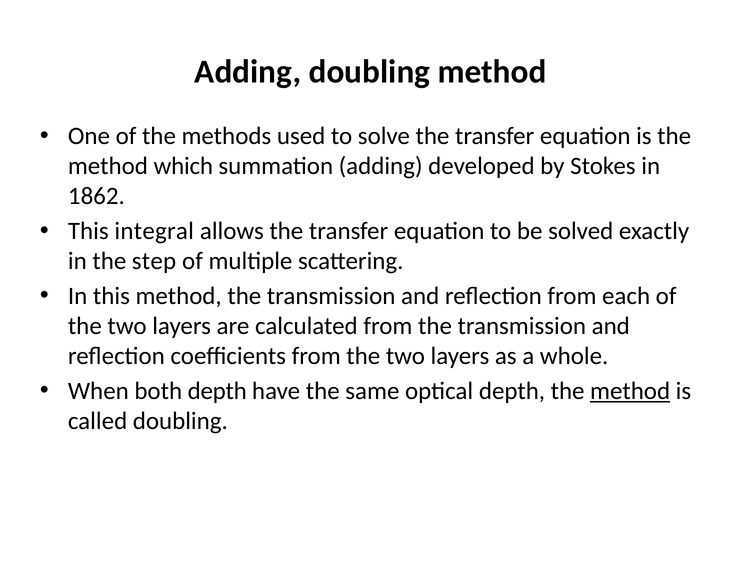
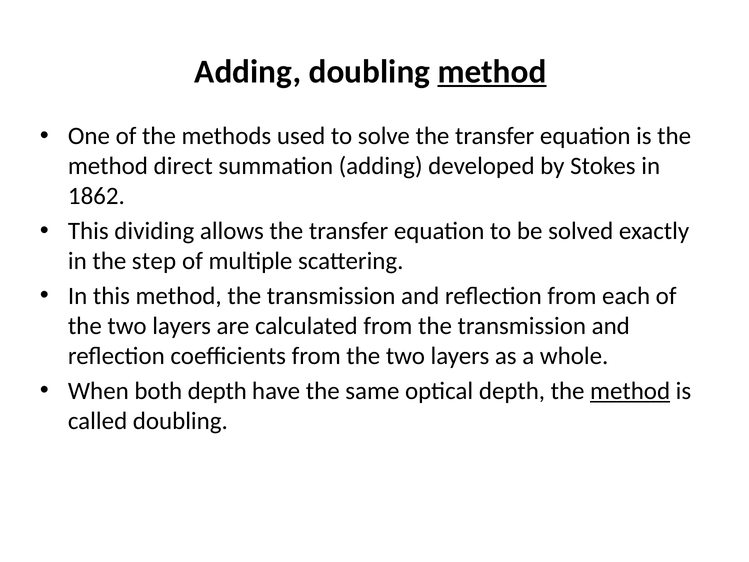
method at (492, 72) underline: none -> present
which: which -> direct
integral: integral -> dividing
